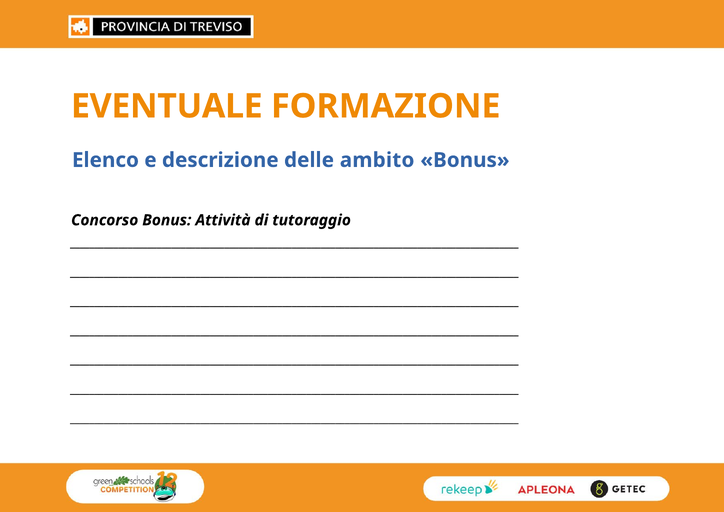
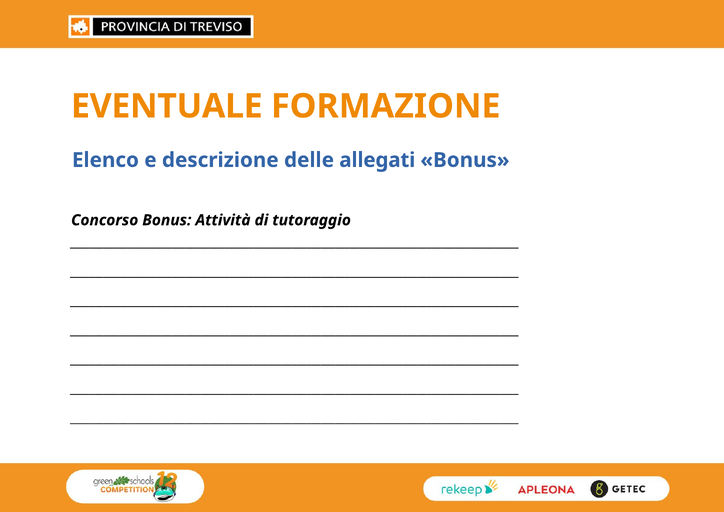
ambito: ambito -> allegati
